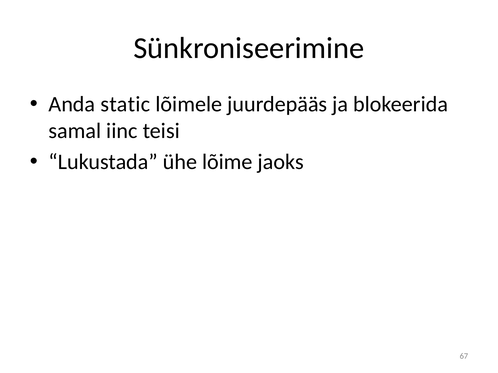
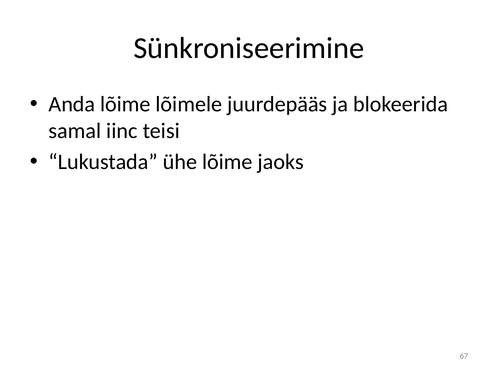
Anda static: static -> lõime
